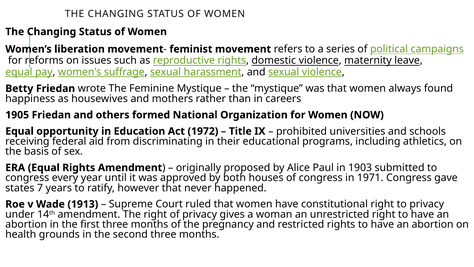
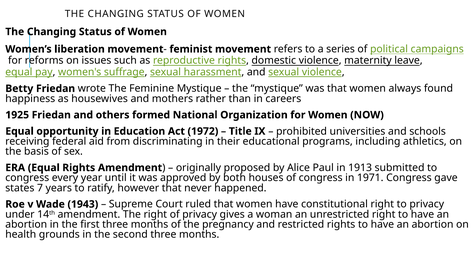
1905: 1905 -> 1925
1903: 1903 -> 1913
1913: 1913 -> 1943
